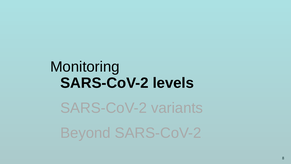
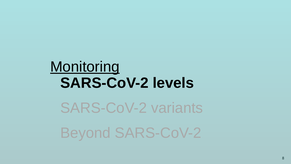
Monitoring underline: none -> present
